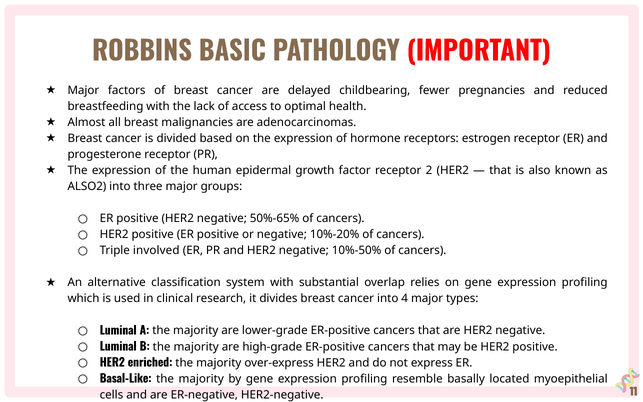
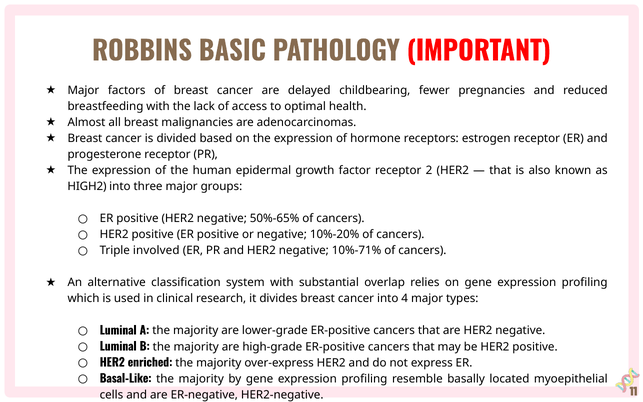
ALSO2: ALSO2 -> HIGH2
10%-50%: 10%-50% -> 10%-71%
